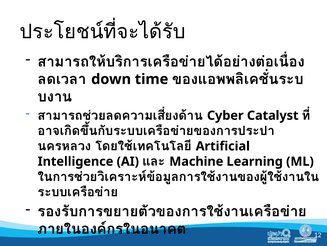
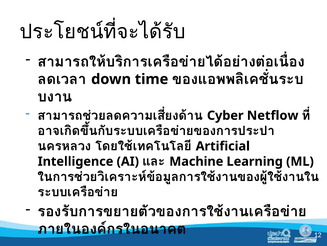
Catalyst: Catalyst -> Netflow
